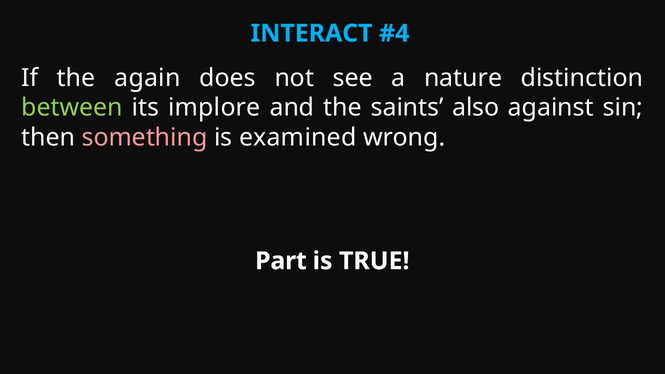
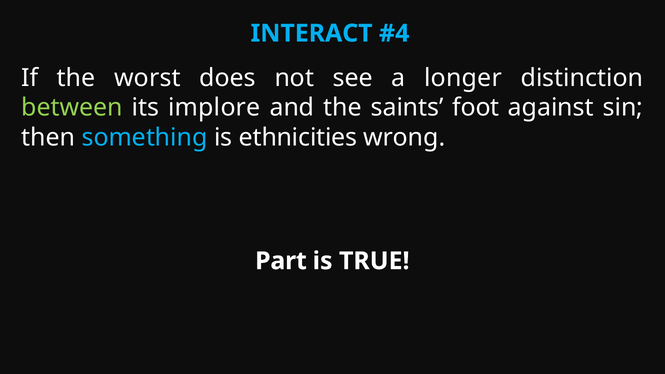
again: again -> worst
nature: nature -> longer
also: also -> foot
something colour: pink -> light blue
examined: examined -> ethnicities
